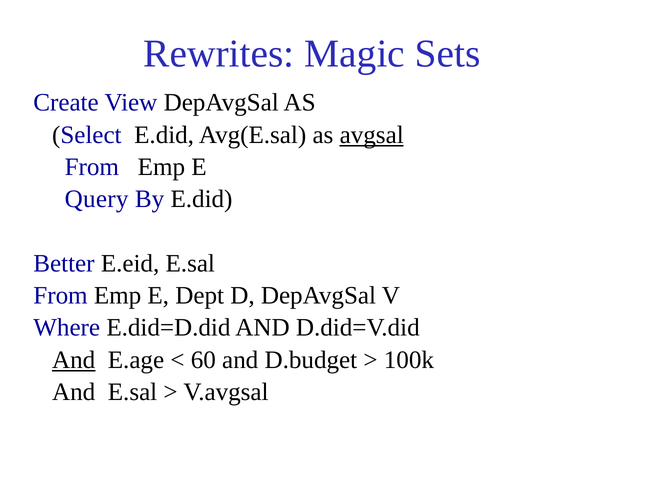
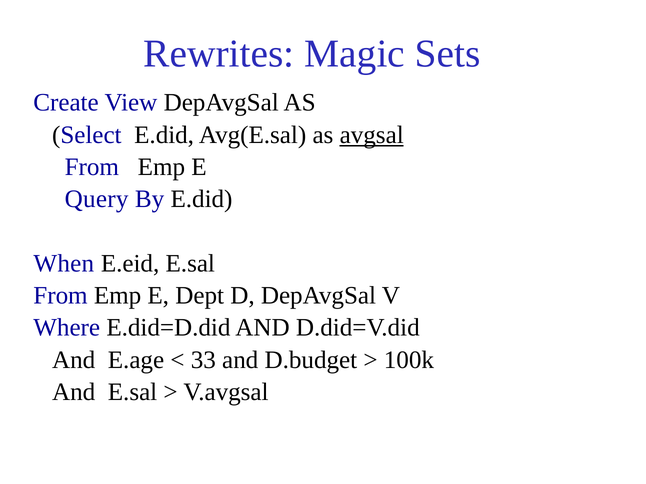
Better: Better -> When
And at (74, 360) underline: present -> none
60: 60 -> 33
